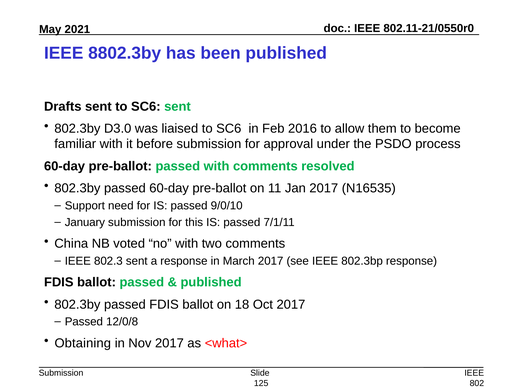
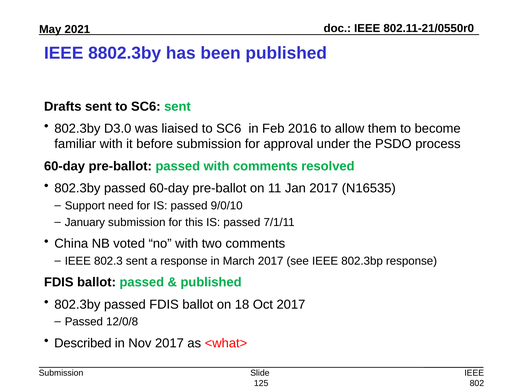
Obtaining: Obtaining -> Described
